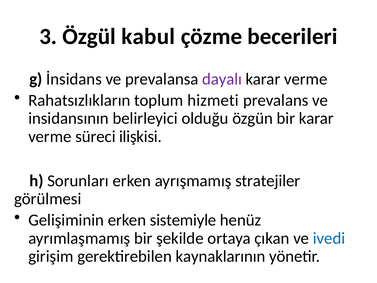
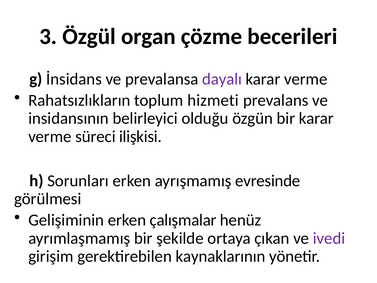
kabul: kabul -> organ
stratejiler: stratejiler -> evresinde
sistemiyle: sistemiyle -> çalışmalar
ivedi colour: blue -> purple
